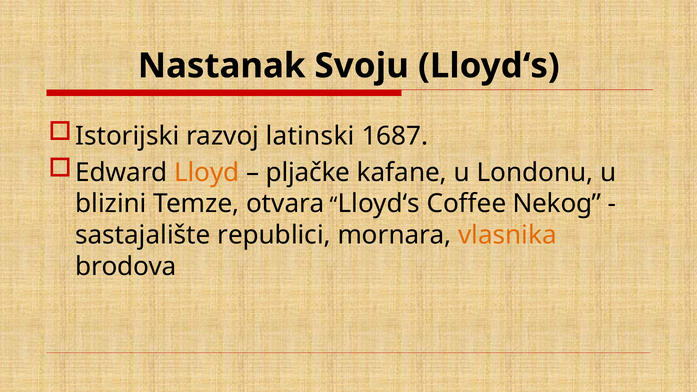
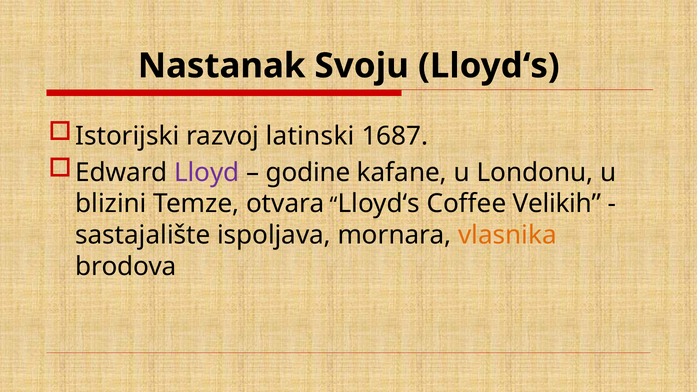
Lloyd colour: orange -> purple
pljačke: pljačke -> godine
Nekog: Nekog -> Velikih
republici: republici -> ispoljava
